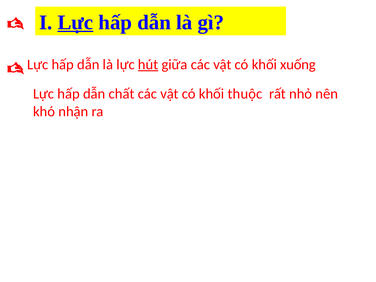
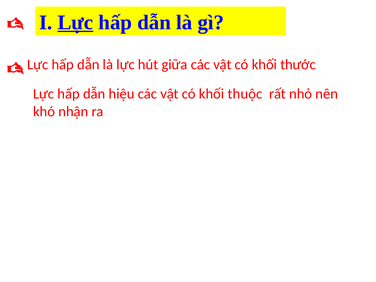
hút underline: present -> none
xuống: xuống -> thước
chất: chất -> hiệu
